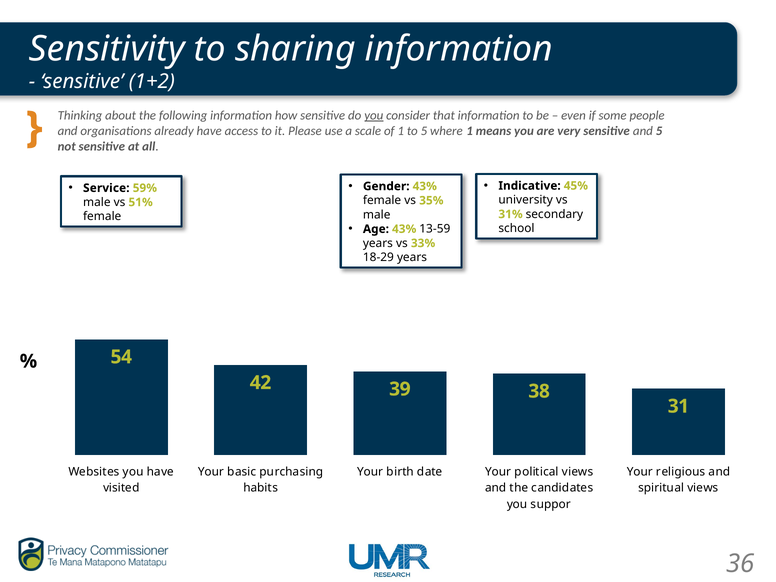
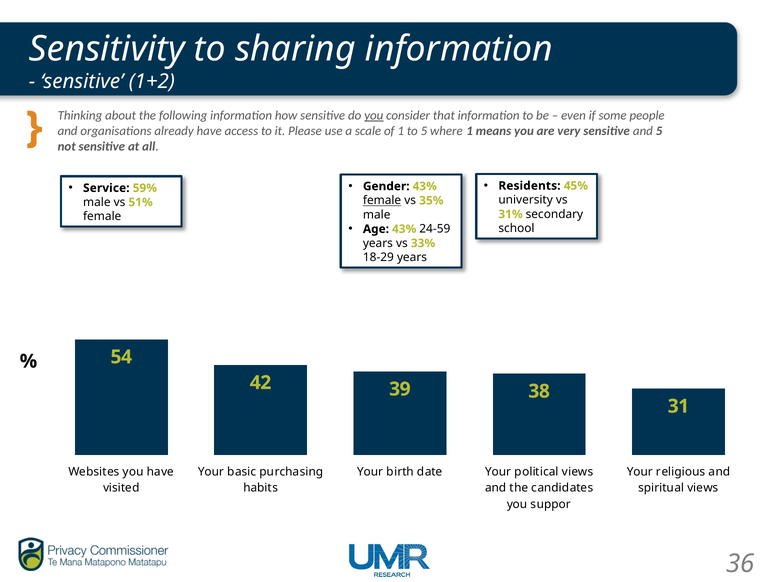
Indicative: Indicative -> Residents
female at (382, 201) underline: none -> present
13-59: 13-59 -> 24-59
